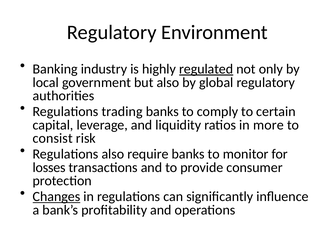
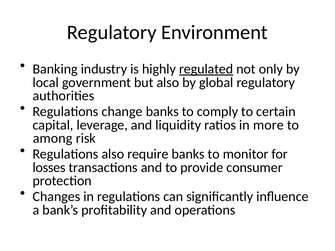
trading: trading -> change
consist: consist -> among
Changes underline: present -> none
